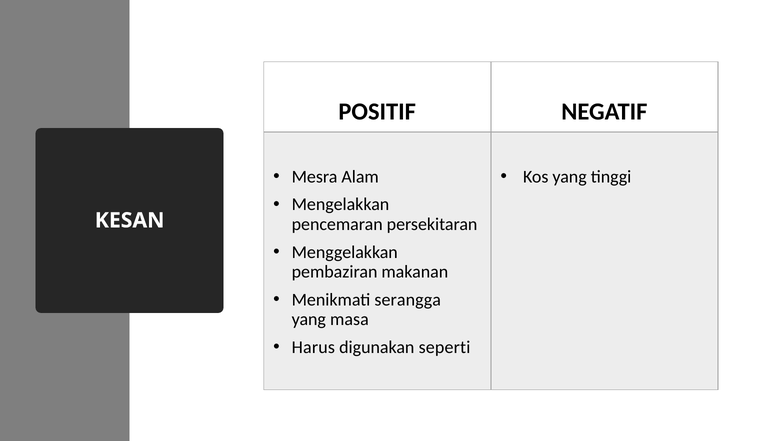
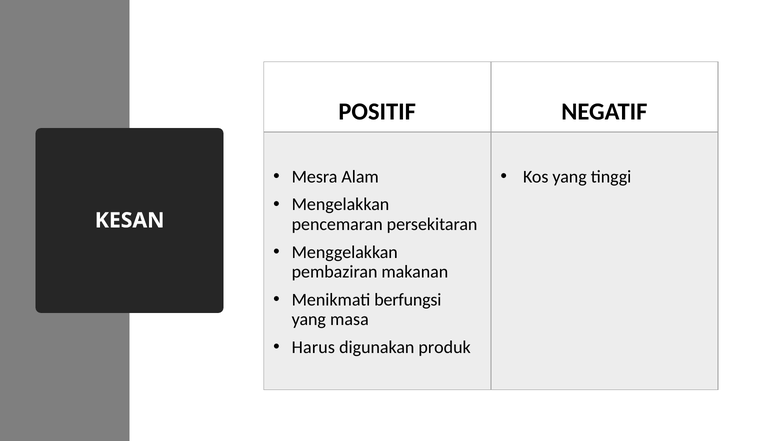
serangga: serangga -> berfungsi
seperti: seperti -> produk
